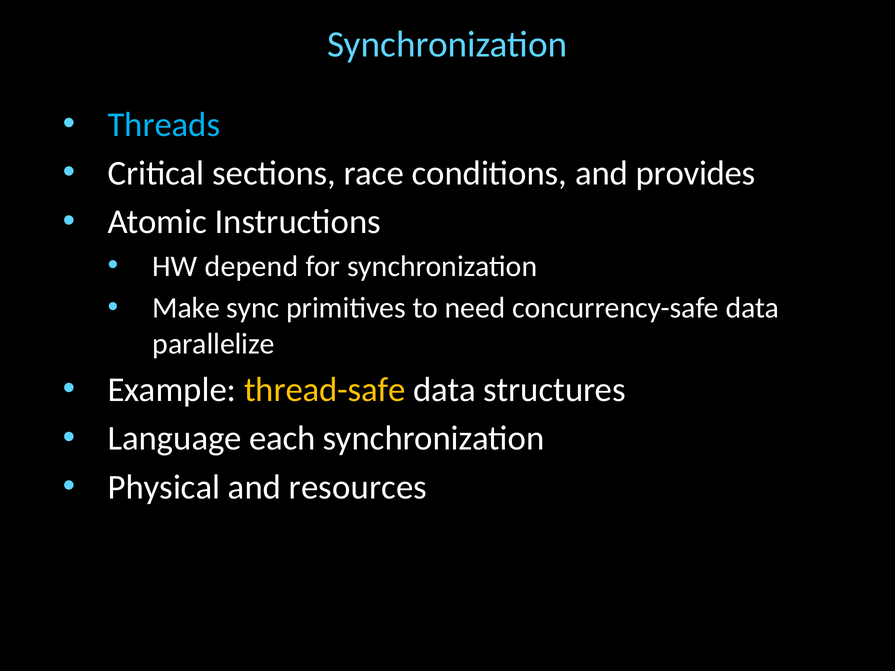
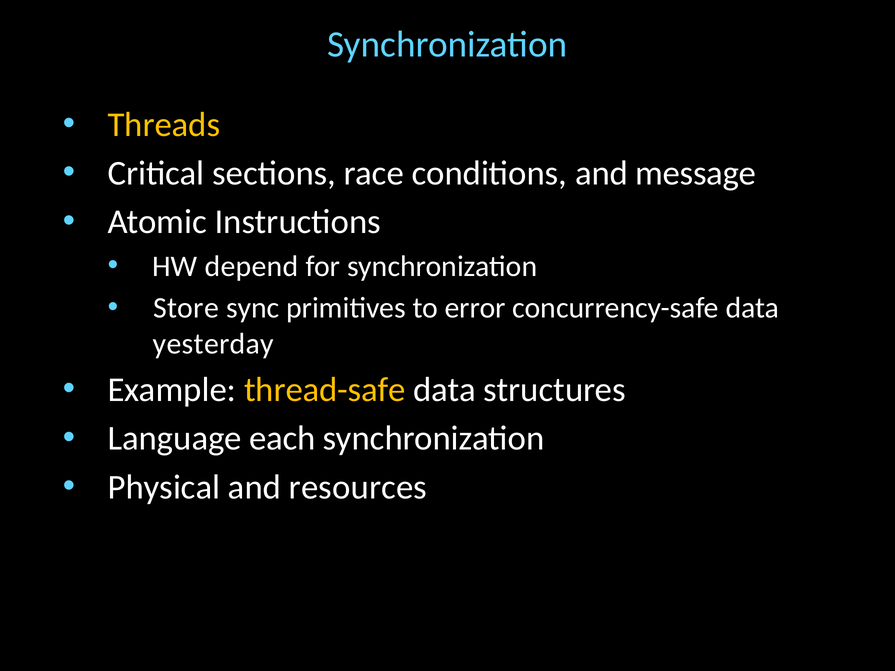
Threads colour: light blue -> yellow
provides: provides -> message
Make: Make -> Store
need: need -> error
parallelize: parallelize -> yesterday
